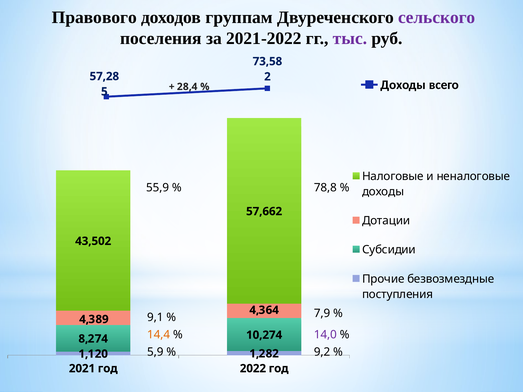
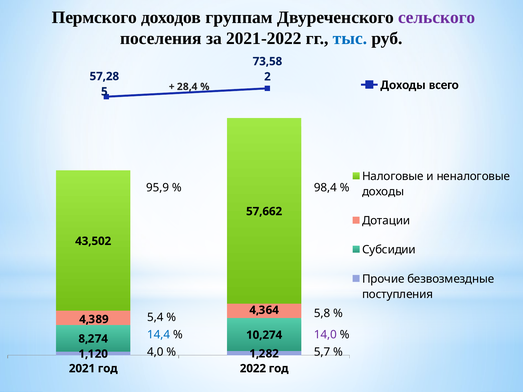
Правового: Правового -> Пермского
тыс colour: purple -> blue
55,9: 55,9 -> 95,9
78,8: 78,8 -> 98,4
7,9: 7,9 -> 5,8
9,1: 9,1 -> 5,4
14,4 colour: orange -> blue
5,9: 5,9 -> 4,0
9,2: 9,2 -> 5,7
